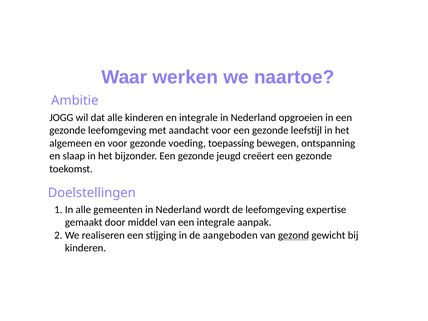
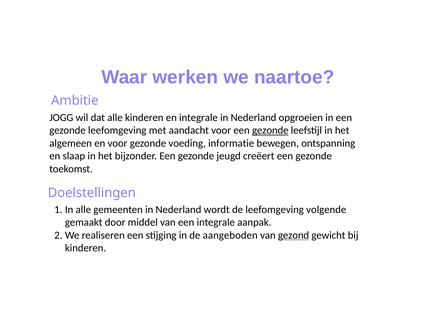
gezonde at (270, 130) underline: none -> present
toepassing: toepassing -> informatie
expertise: expertise -> volgende
